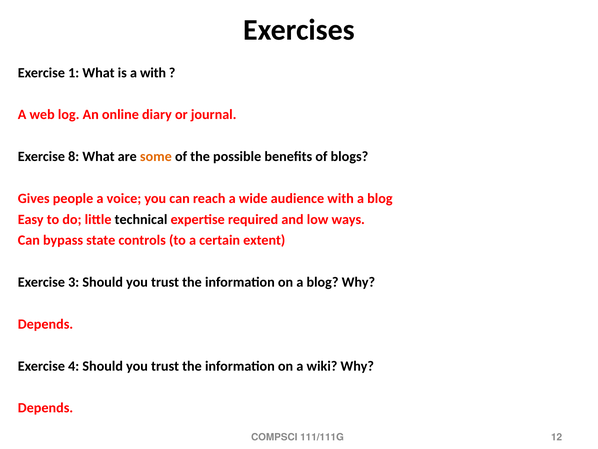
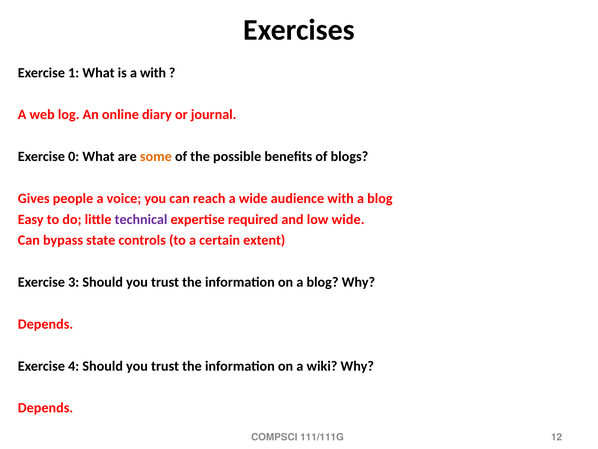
8: 8 -> 0
technical colour: black -> purple
low ways: ways -> wide
